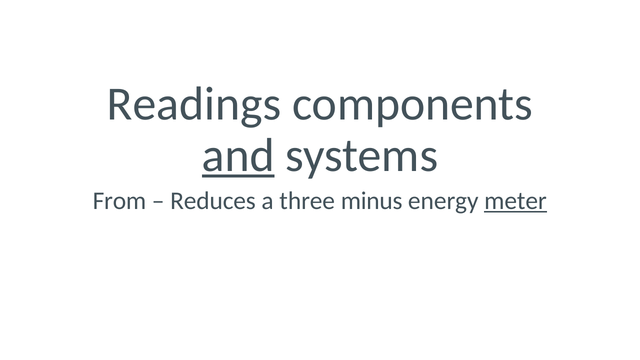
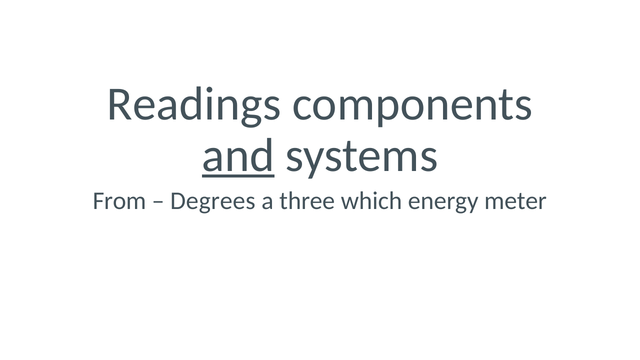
Reduces: Reduces -> Degrees
minus: minus -> which
meter underline: present -> none
